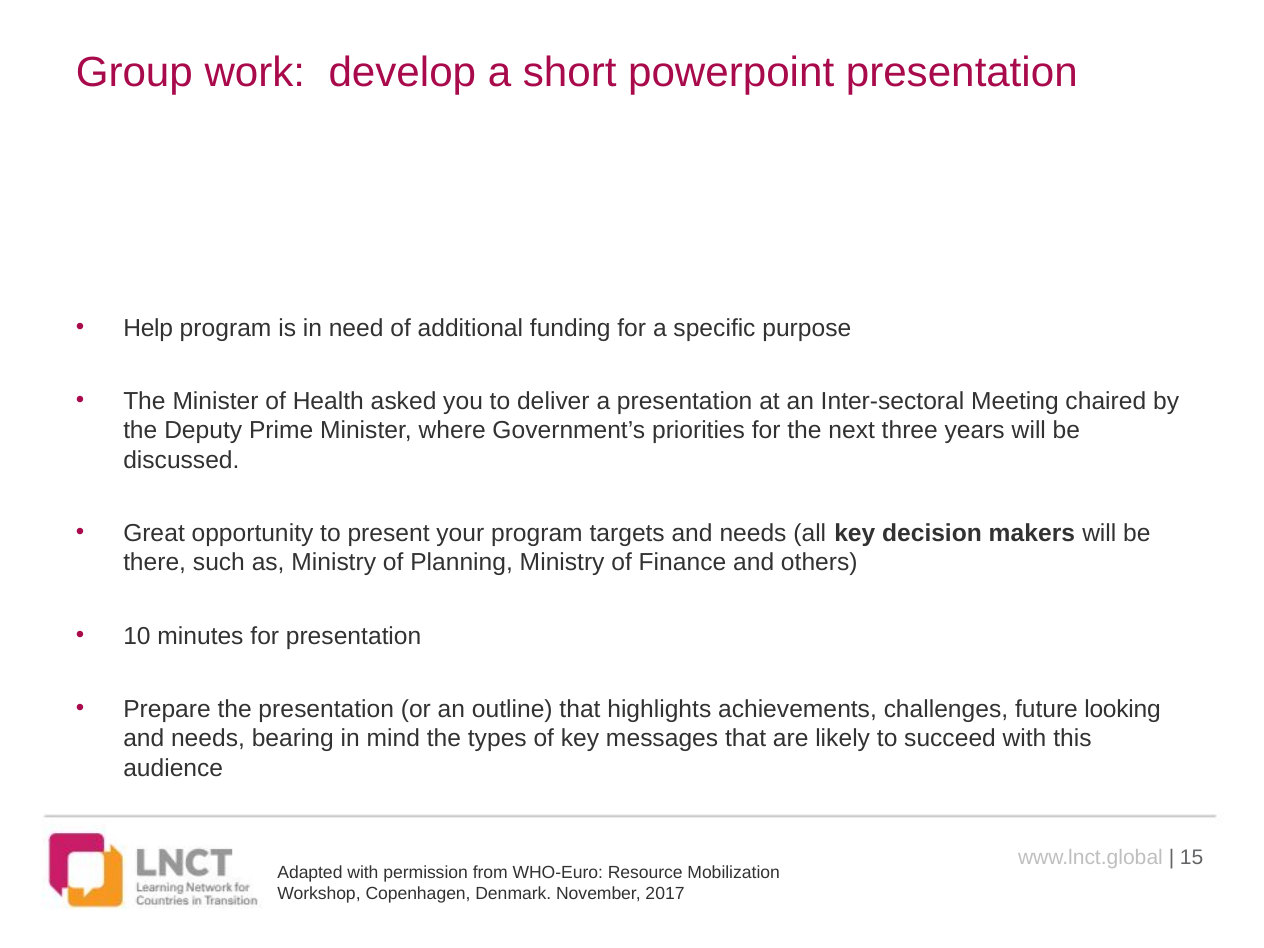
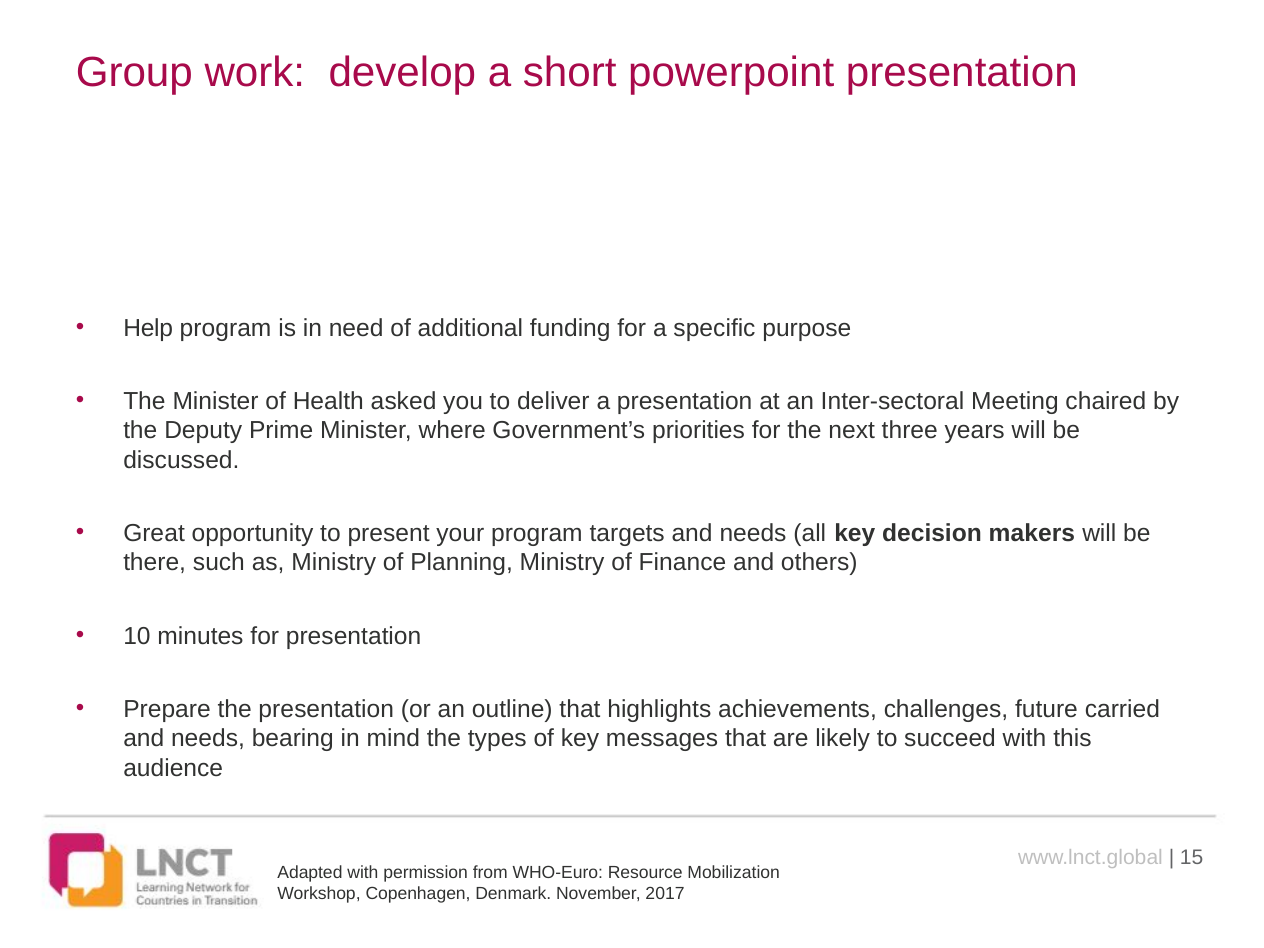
looking: looking -> carried
